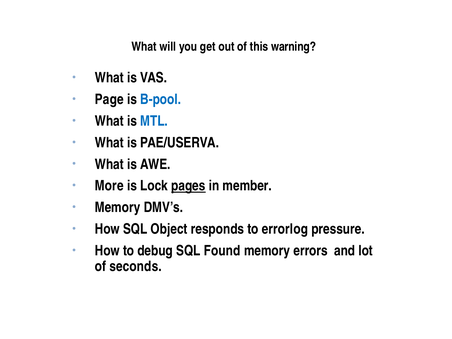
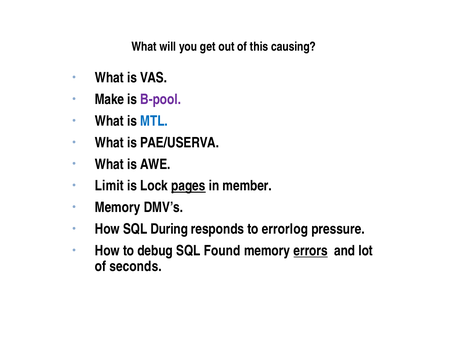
warning: warning -> causing
Page: Page -> Make
B-pool colour: blue -> purple
More: More -> Limit
Object: Object -> During
errors underline: none -> present
